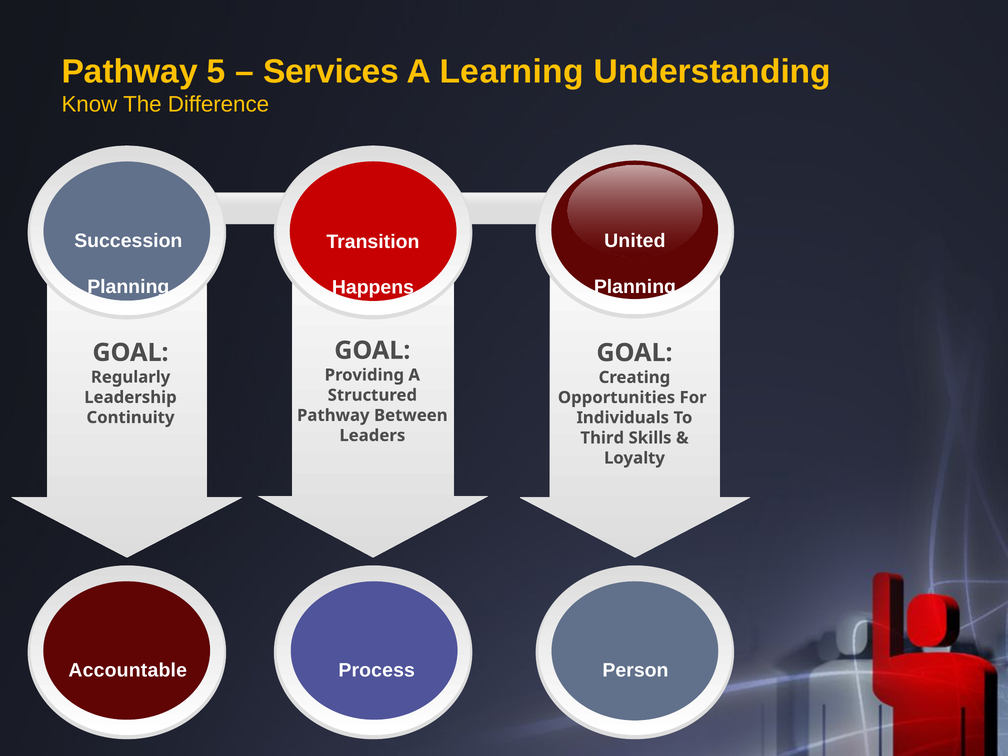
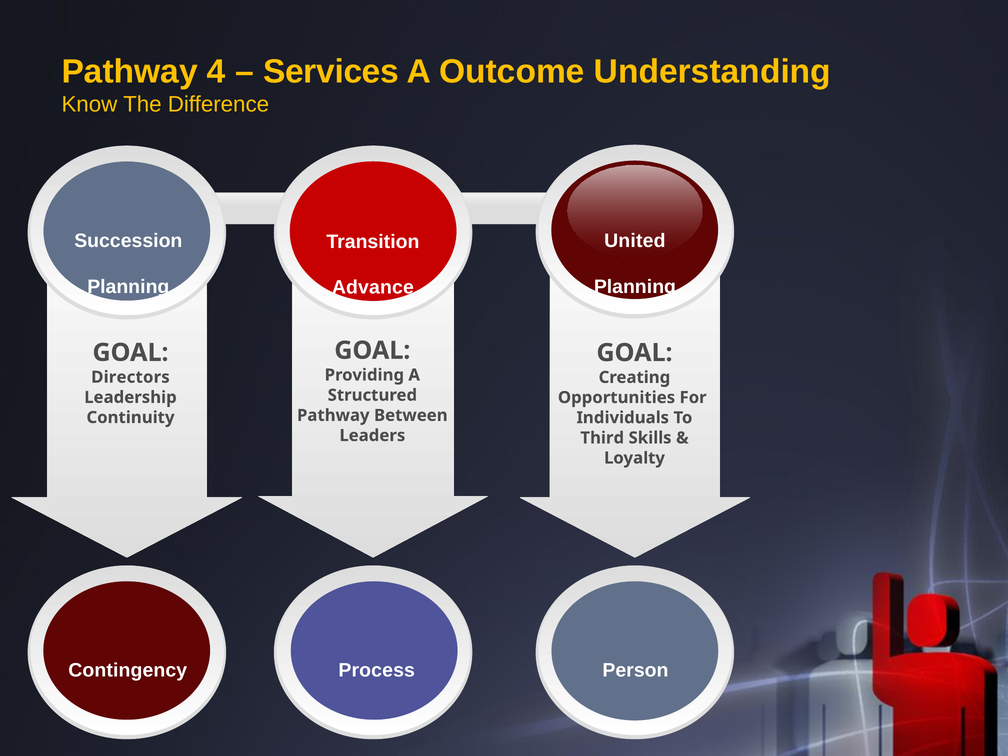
5: 5 -> 4
Learning: Learning -> Outcome
Happens: Happens -> Advance
Regularly: Regularly -> Directors
Accountable: Accountable -> Contingency
